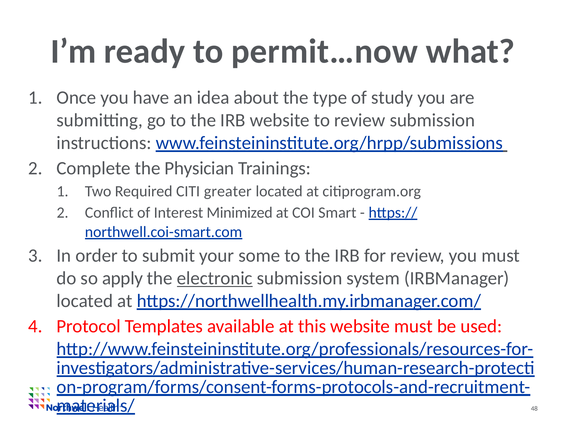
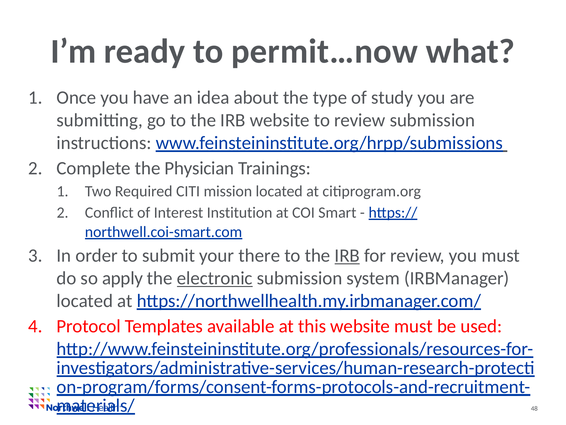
greater: greater -> mission
Minimized: Minimized -> Institution
some: some -> there
IRB at (347, 255) underline: none -> present
